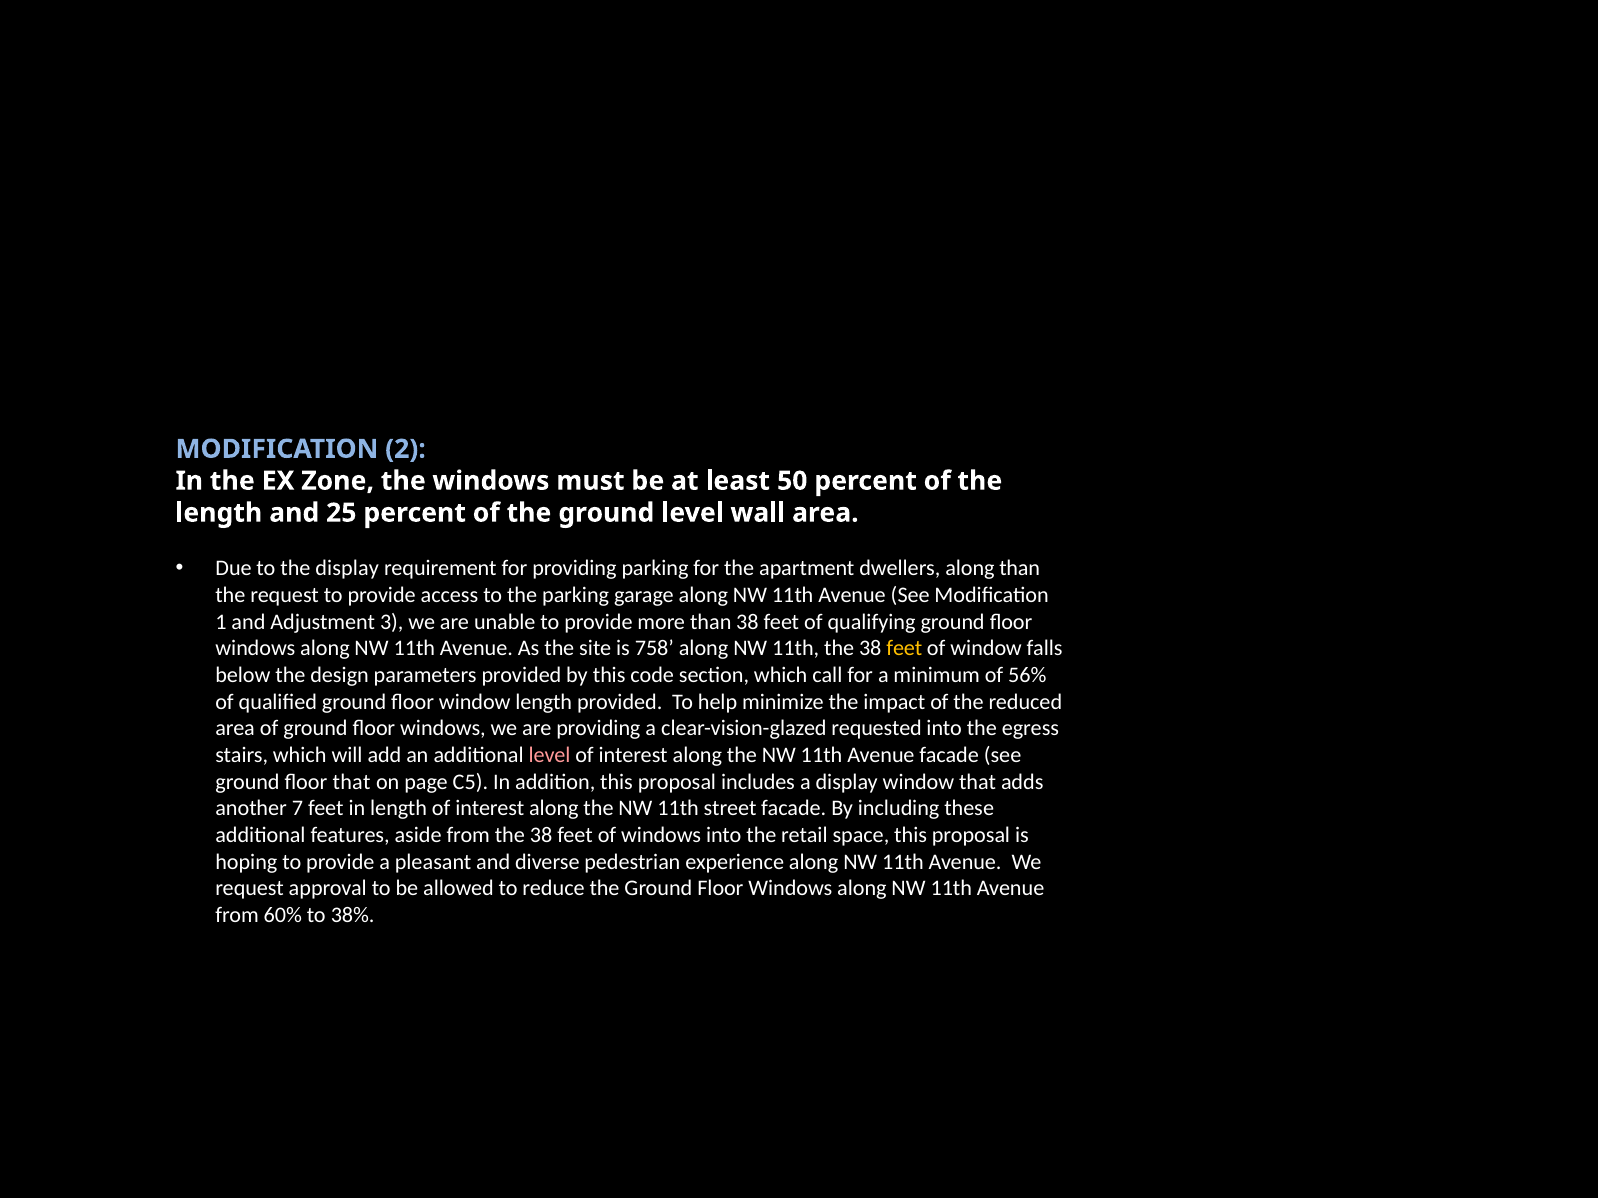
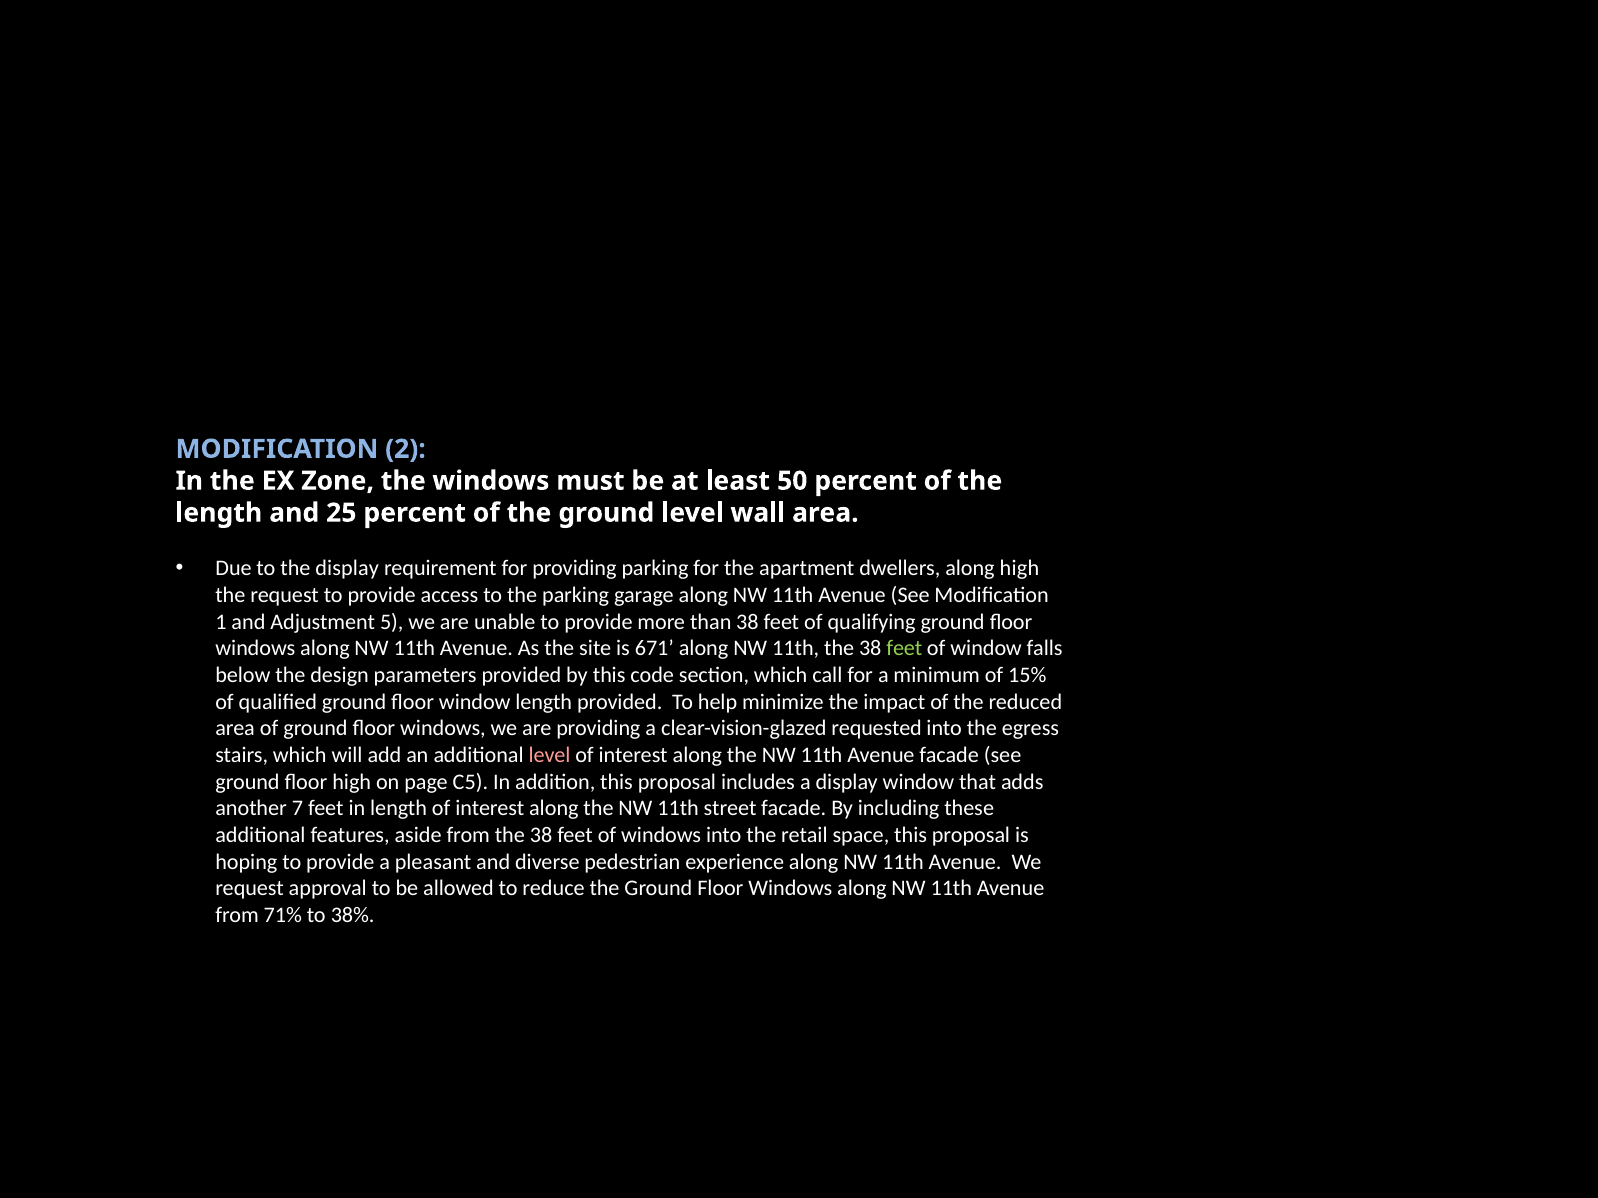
along than: than -> high
3: 3 -> 5
758: 758 -> 671
feet at (904, 649) colour: yellow -> light green
56%: 56% -> 15%
floor that: that -> high
60%: 60% -> 71%
